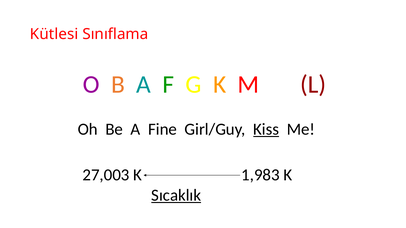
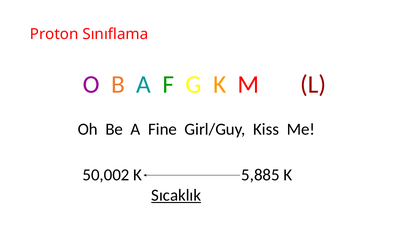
Kütlesi: Kütlesi -> Proton
Kiss underline: present -> none
27,003: 27,003 -> 50,002
1,983: 1,983 -> 5,885
